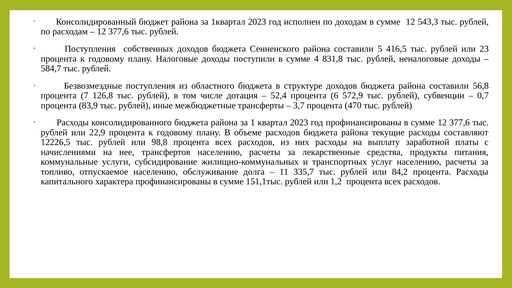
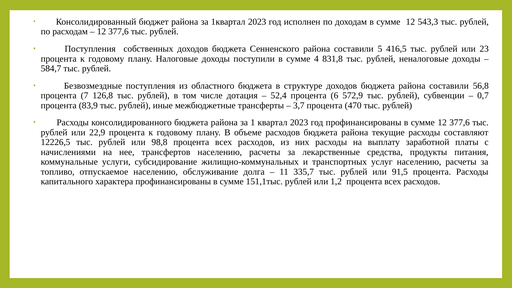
84,2: 84,2 -> 91,5
